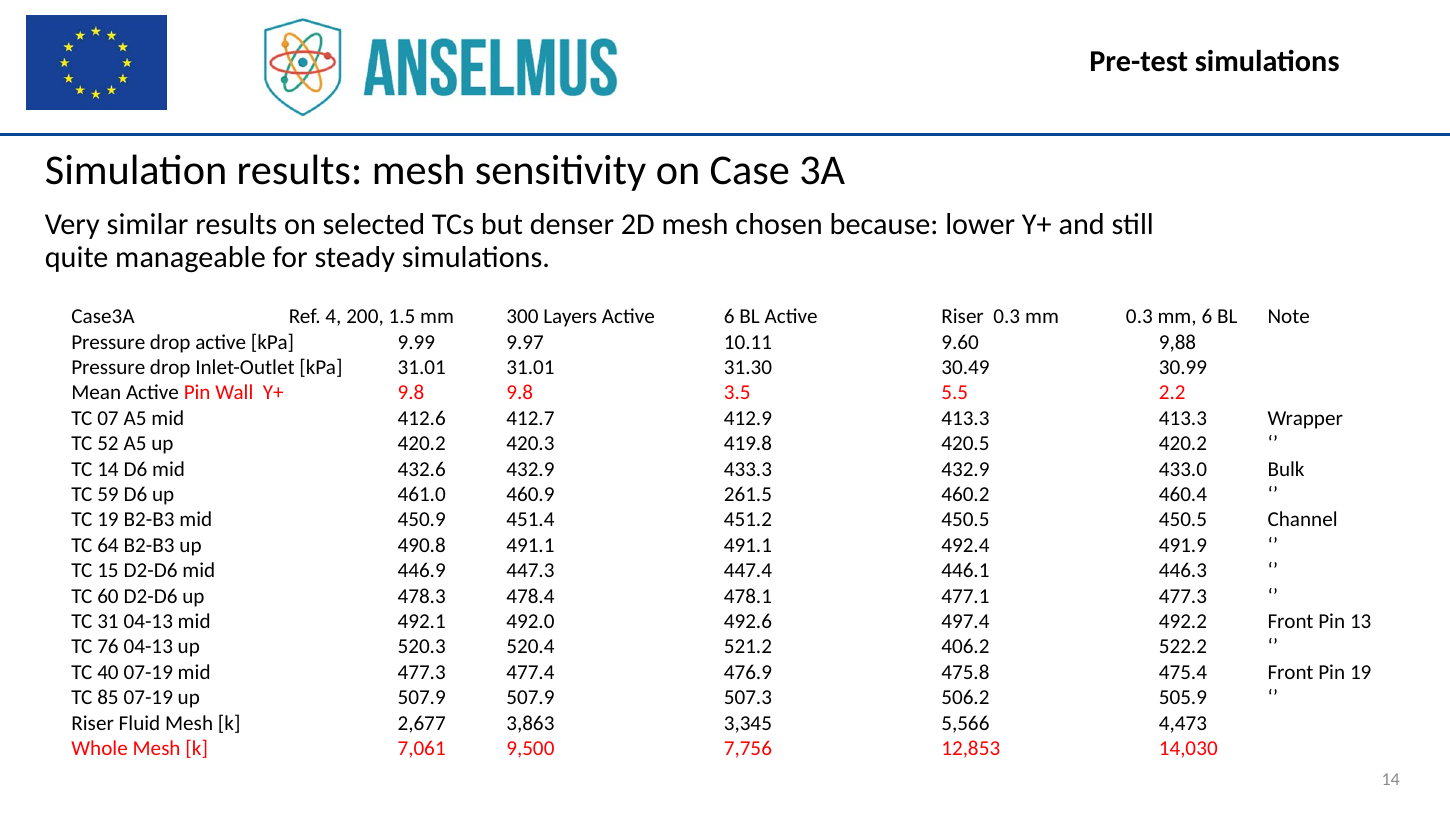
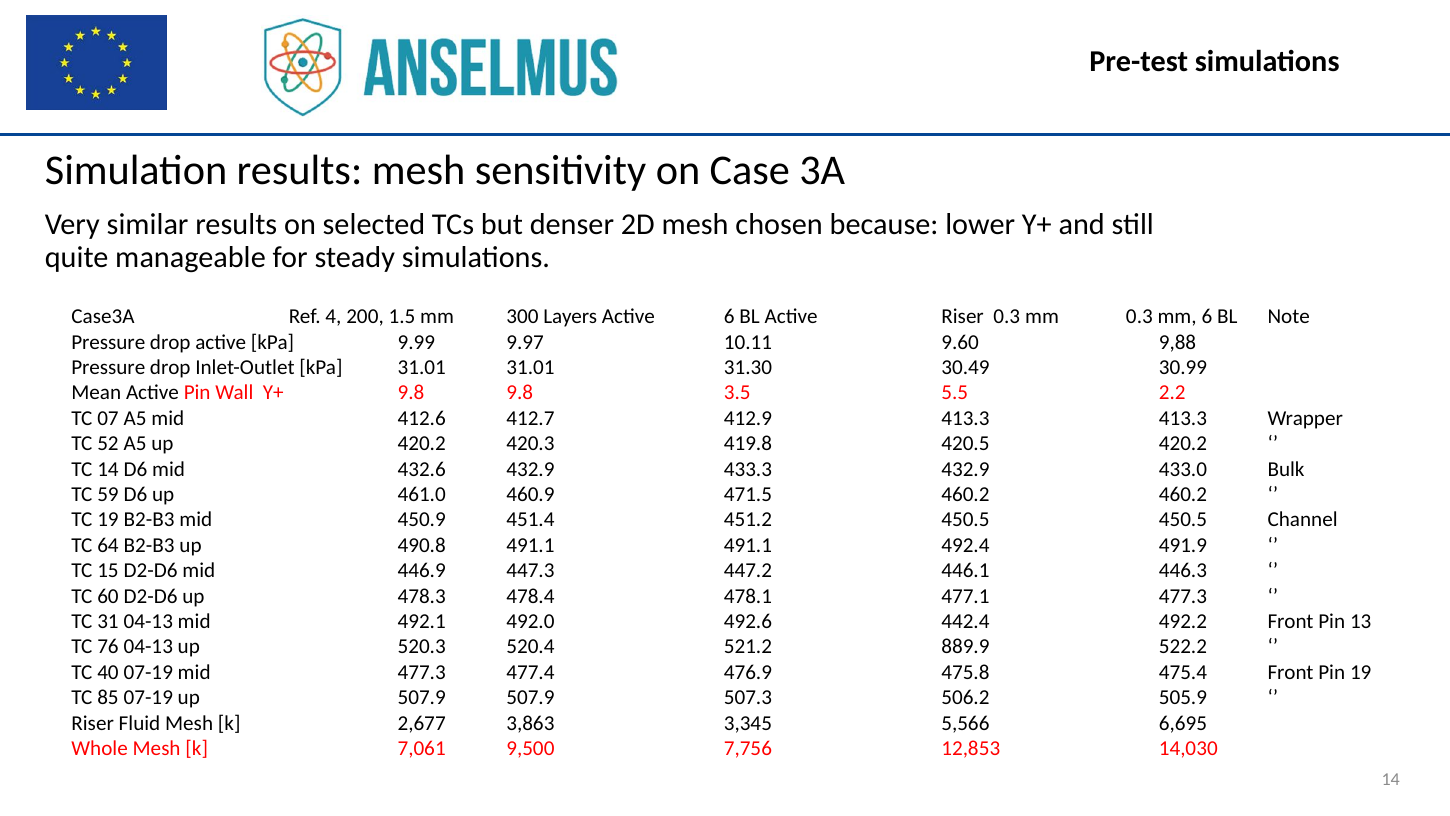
261.5: 261.5 -> 471.5
460.2 460.4: 460.4 -> 460.2
447.4: 447.4 -> 447.2
497.4: 497.4 -> 442.4
406.2: 406.2 -> 889.9
4,473: 4,473 -> 6,695
